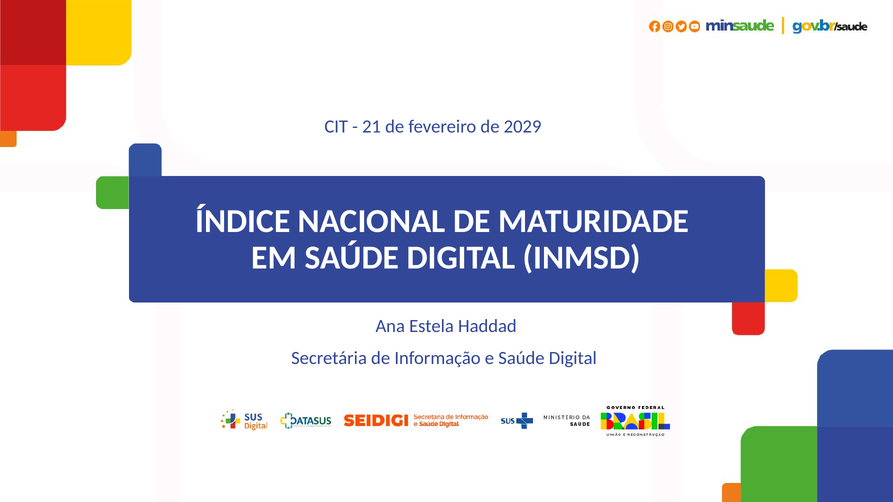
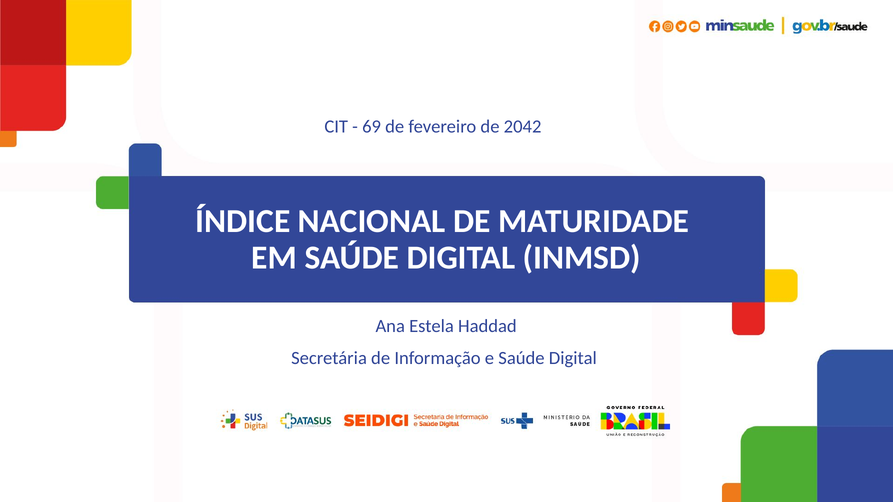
21: 21 -> 69
2029: 2029 -> 2042
